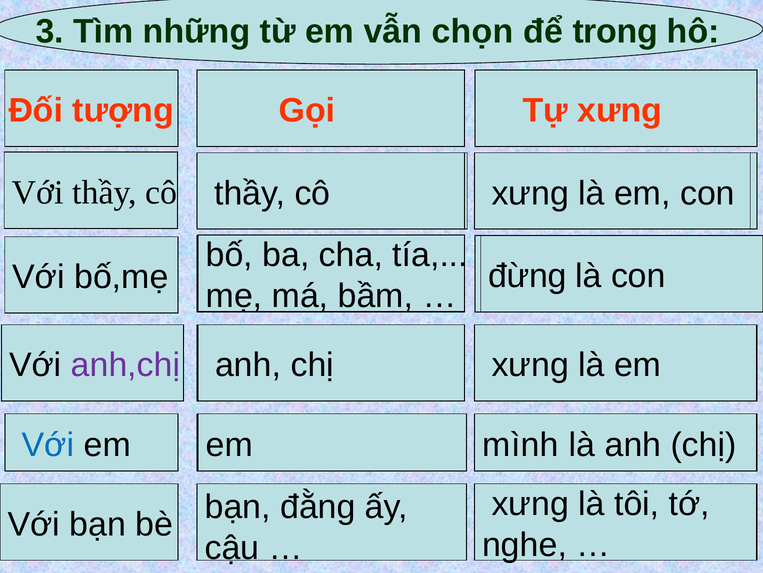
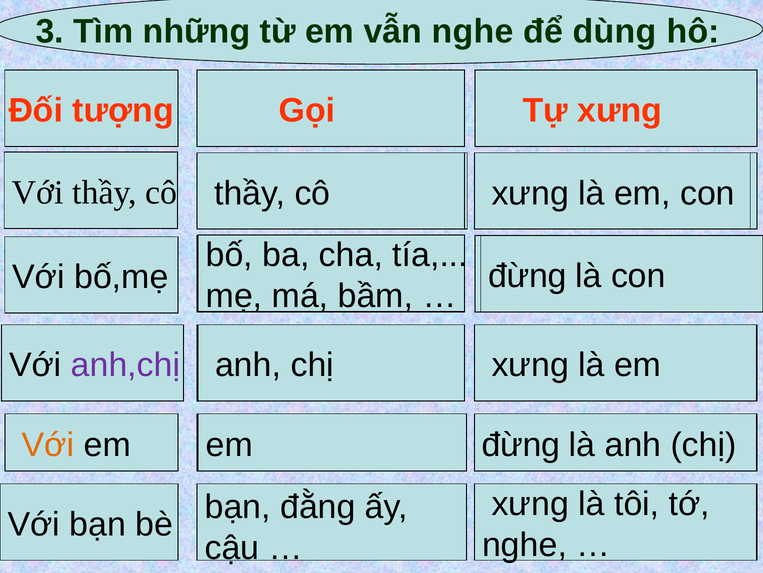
vẫn chọn: chọn -> nghe
trong: trong -> dùng
Với at (48, 444) colour: blue -> orange
mình at (521, 444): mình -> đừng
